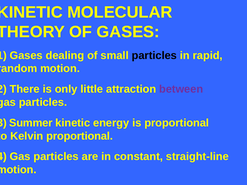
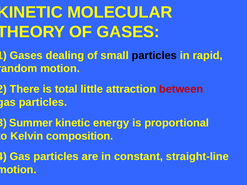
only: only -> total
between colour: purple -> red
Kelvin proportional: proportional -> composition
